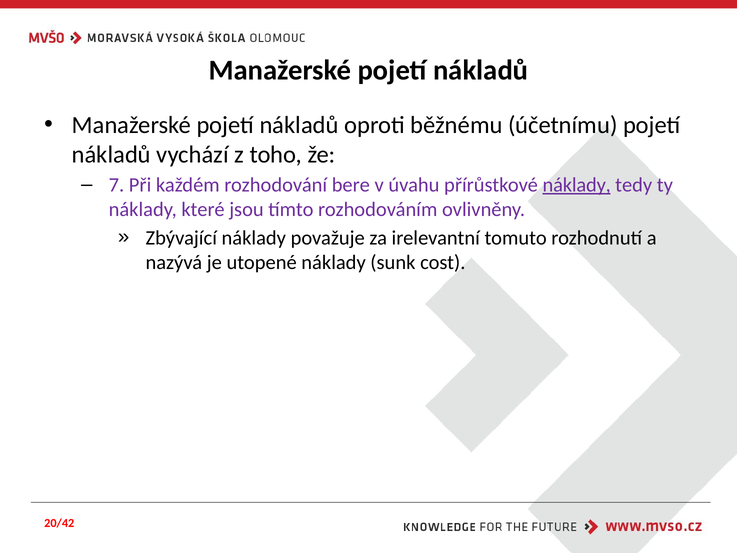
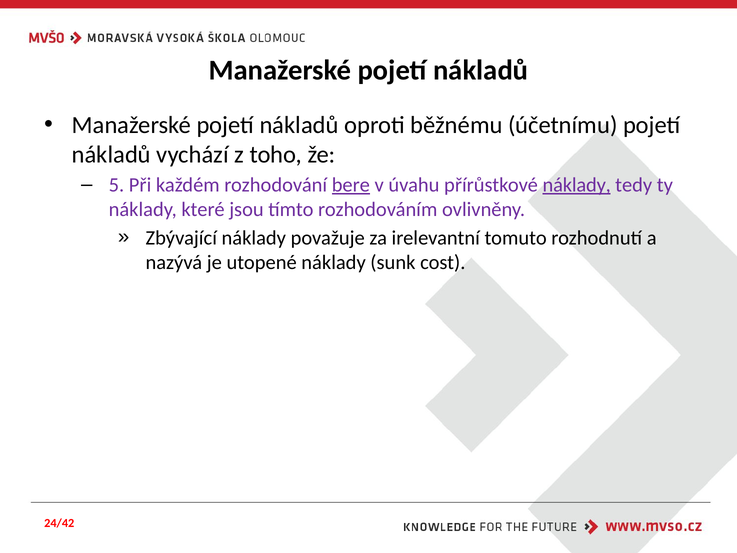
7: 7 -> 5
bere underline: none -> present
20/42: 20/42 -> 24/42
